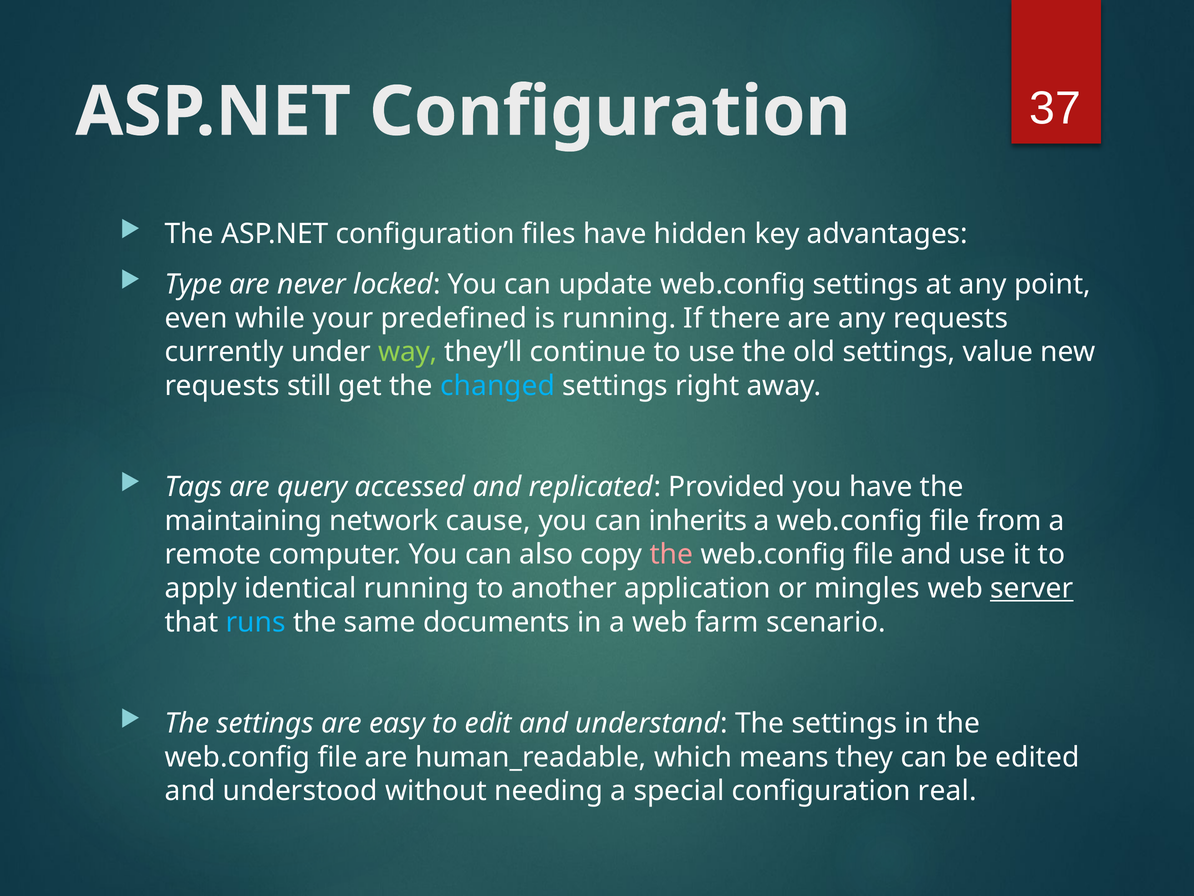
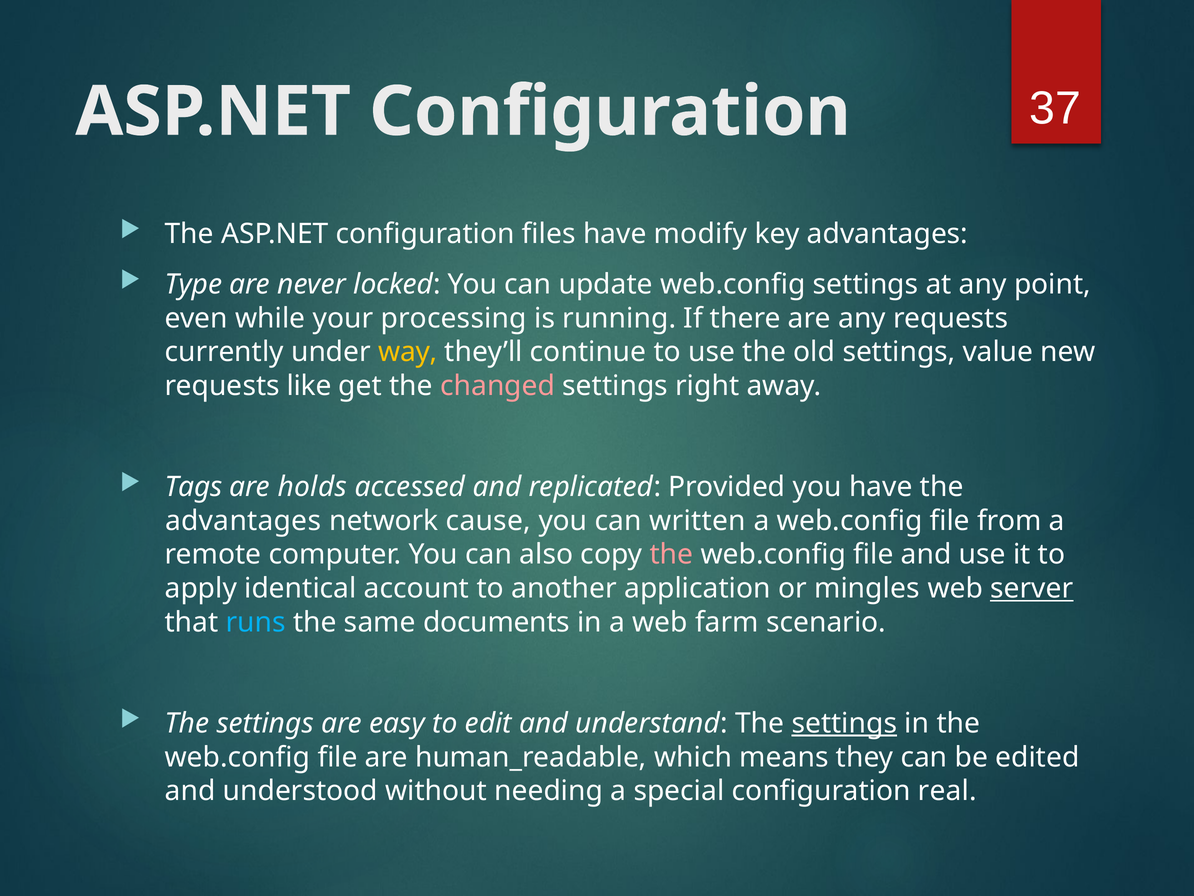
hidden: hidden -> modify
predefined: predefined -> processing
way colour: light green -> yellow
still: still -> like
changed colour: light blue -> pink
query: query -> holds
maintaining at (243, 521): maintaining -> advantages
inherits: inherits -> written
identical running: running -> account
settings at (844, 723) underline: none -> present
